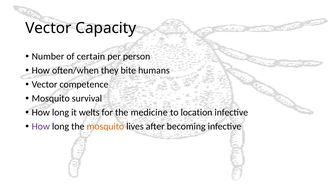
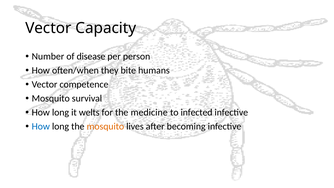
certain: certain -> disease
location: location -> infected
How at (41, 126) colour: purple -> blue
